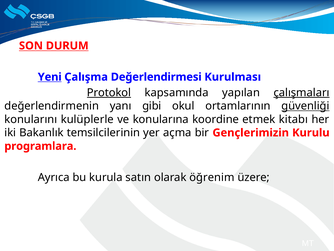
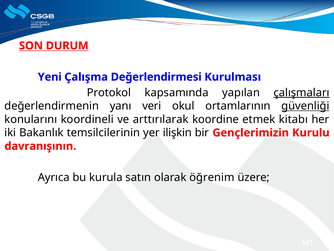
Yeni underline: present -> none
Protokol underline: present -> none
gibi: gibi -> veri
kulüplerle: kulüplerle -> koordineli
konularına: konularına -> arttırılarak
açma: açma -> ilişkin
programlara: programlara -> davranışının
